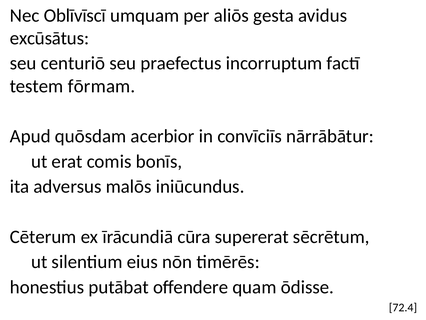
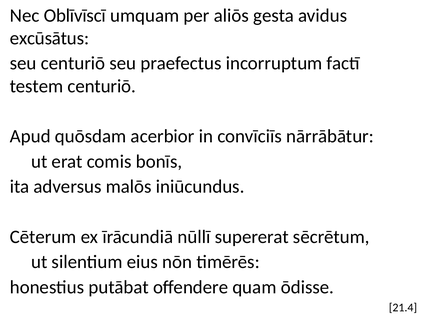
testem fōrmam: fōrmam -> centuriō
cūra: cūra -> nūllī
72.4: 72.4 -> 21.4
